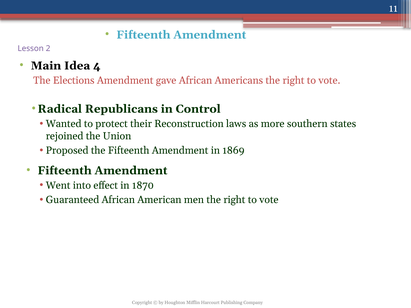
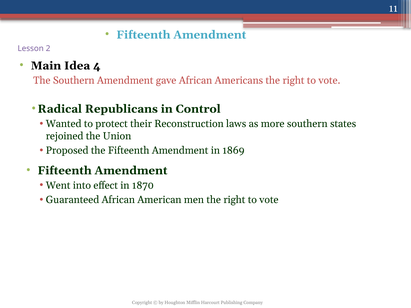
The Elections: Elections -> Southern
